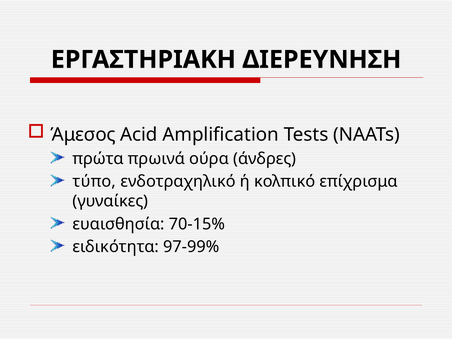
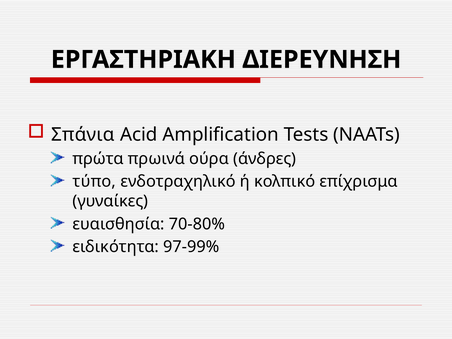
Άμεσος: Άμεσος -> Σπάνια
70-15%: 70-15% -> 70-80%
